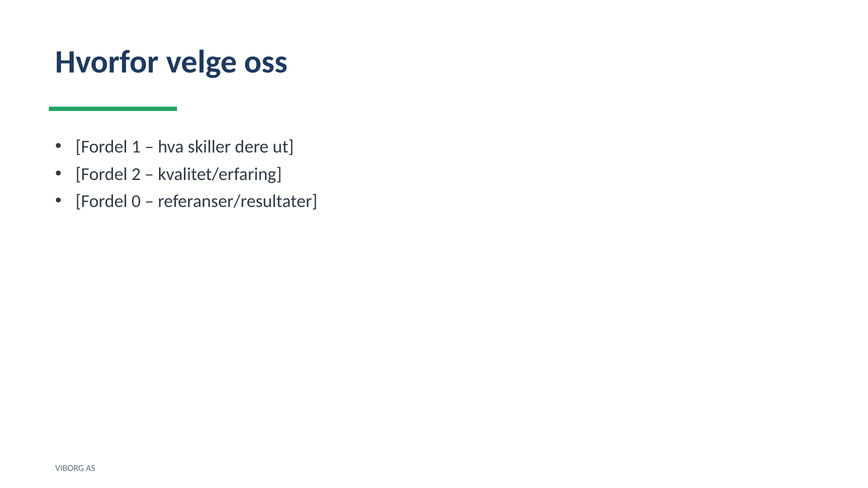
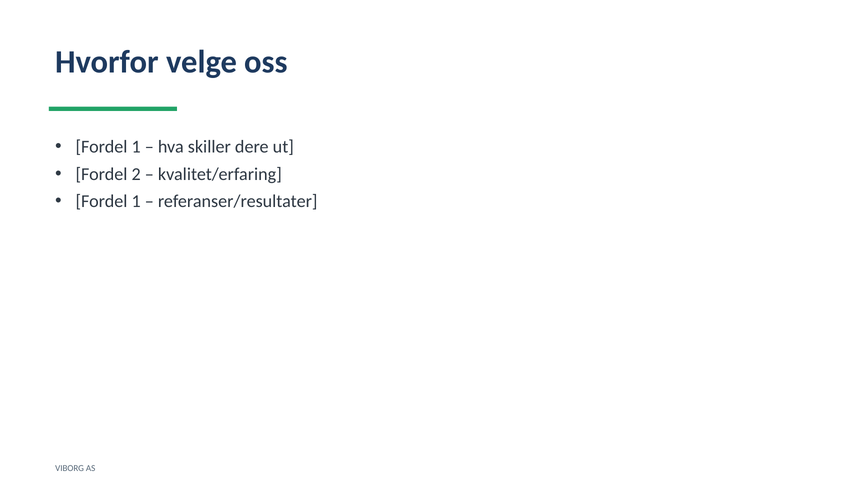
0 at (136, 201): 0 -> 1
